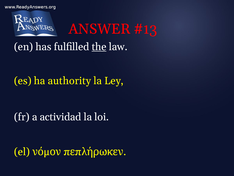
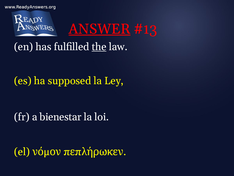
ANSWER underline: none -> present
authority: authority -> supposed
actividad: actividad -> bienestar
